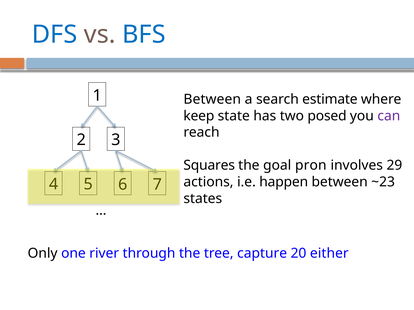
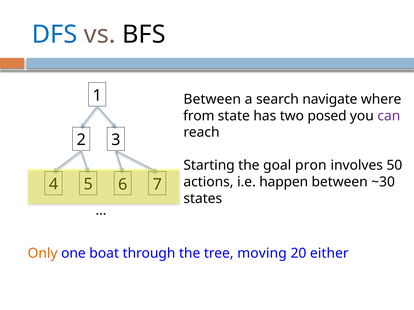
BFS colour: blue -> black
estimate: estimate -> navigate
keep: keep -> from
Squares: Squares -> Starting
29: 29 -> 50
~23: ~23 -> ~30
Only colour: black -> orange
river: river -> boat
capture: capture -> moving
